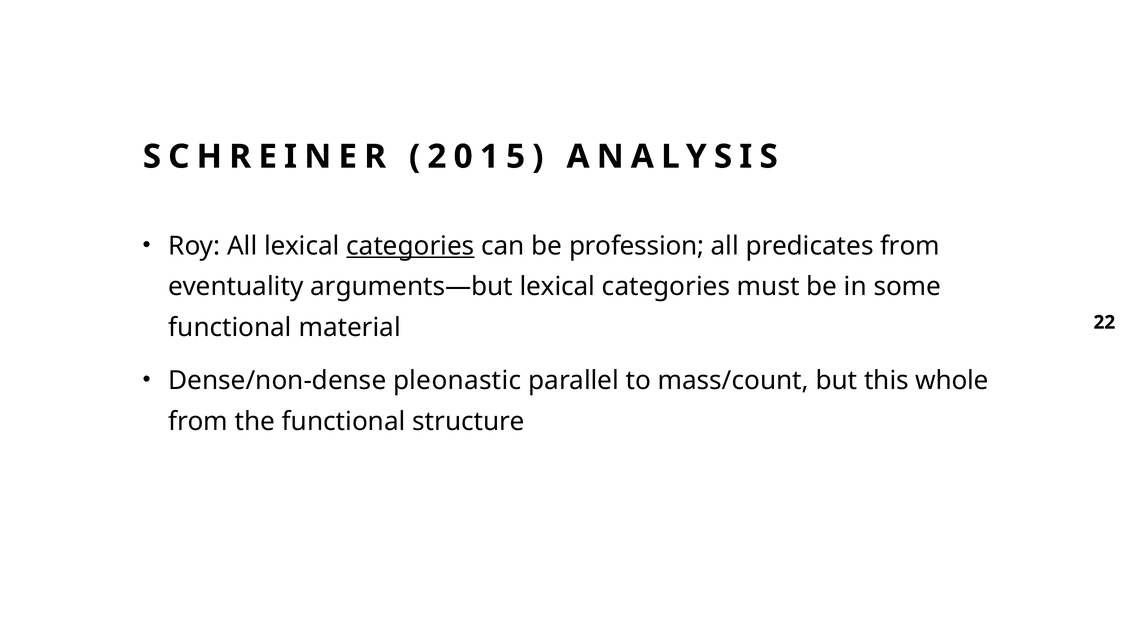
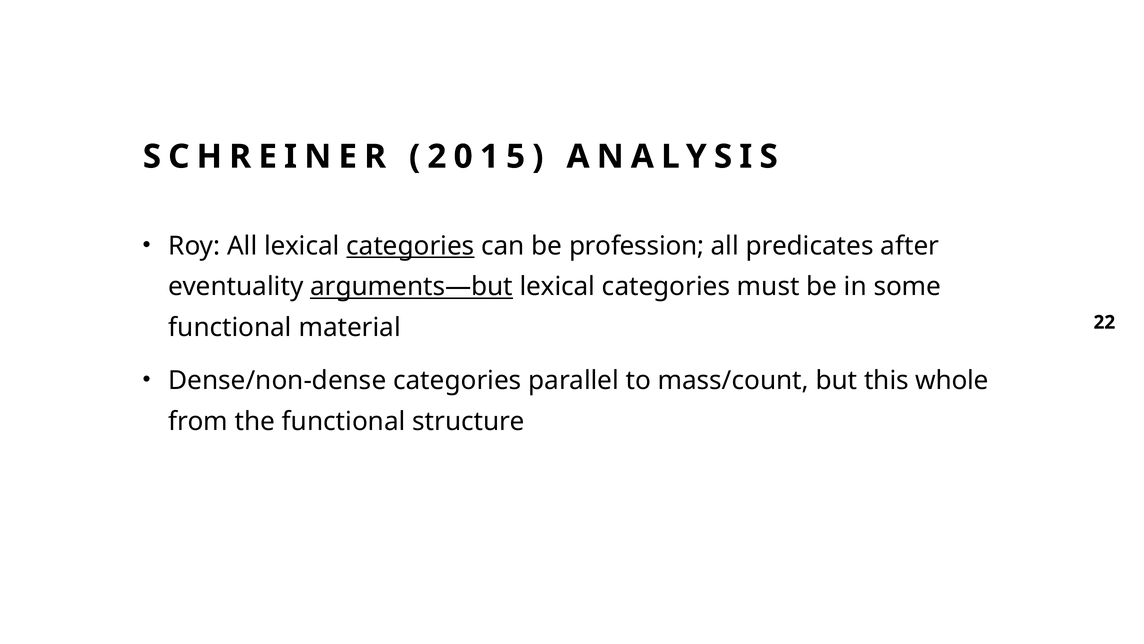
predicates from: from -> after
arguments—but underline: none -> present
Dense/non-dense pleonastic: pleonastic -> categories
